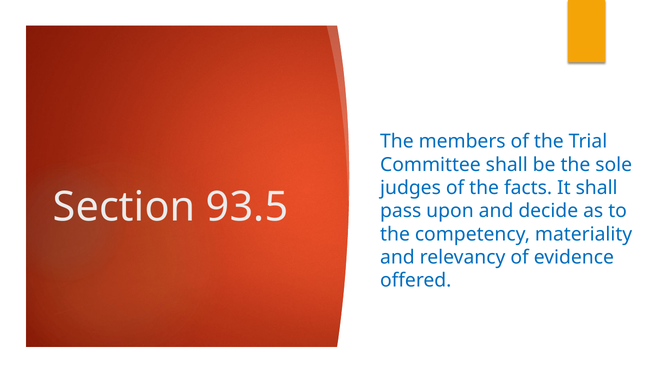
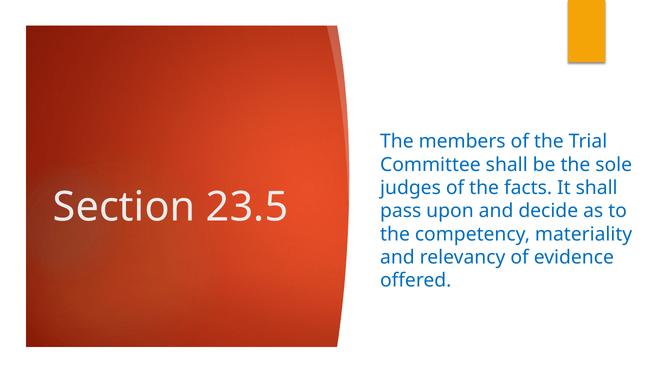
93.5: 93.5 -> 23.5
